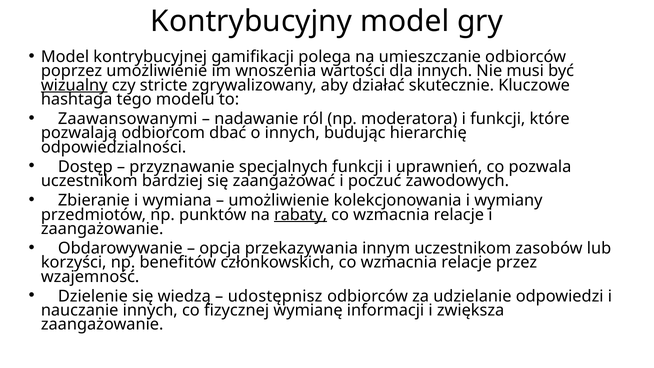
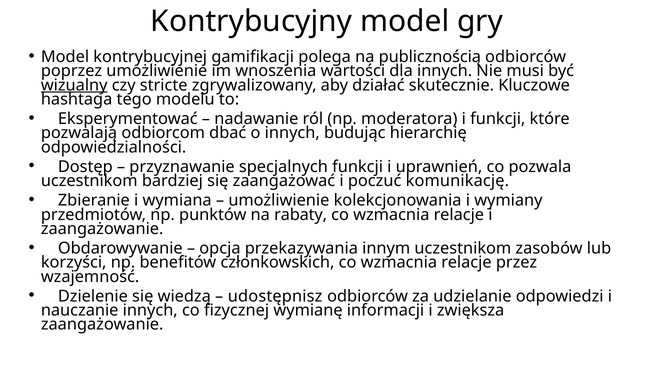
umieszczanie: umieszczanie -> publicznością
Zaawansowanymi: Zaawansowanymi -> Eksperymentować
zawodowych: zawodowych -> komunikację
rabaty underline: present -> none
